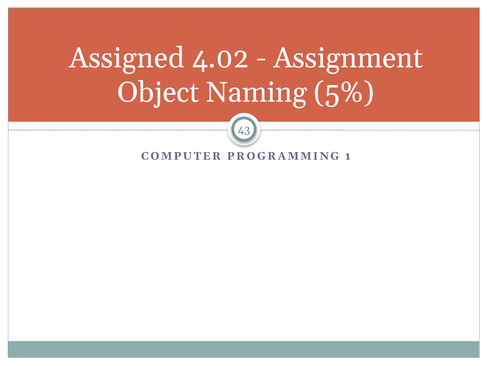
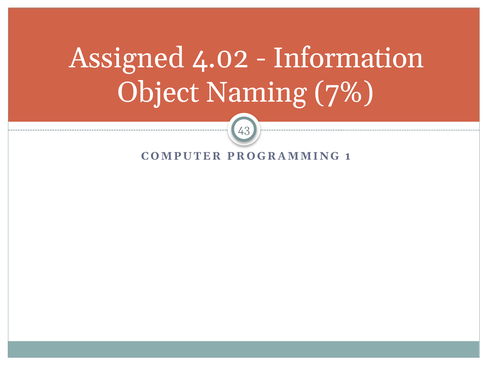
Assignment: Assignment -> Information
5%: 5% -> 7%
